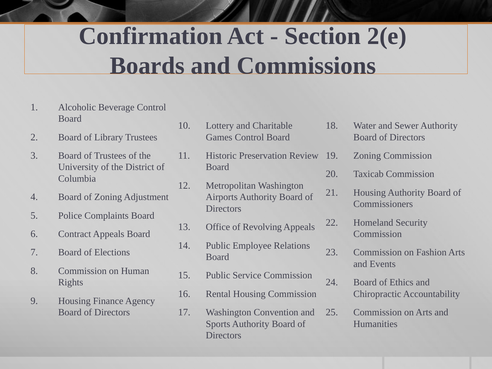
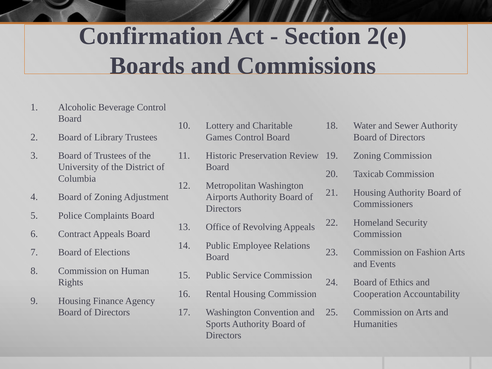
Chiropractic: Chiropractic -> Cooperation
